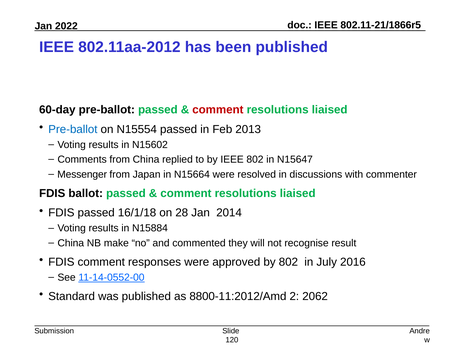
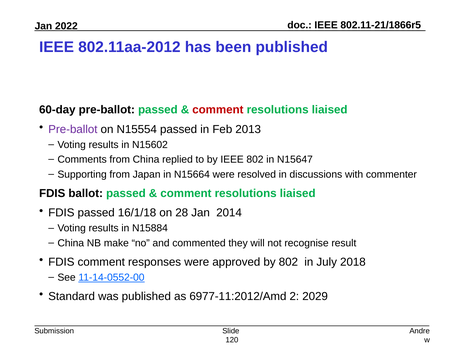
Pre-ballot at (73, 129) colour: blue -> purple
Messenger: Messenger -> Supporting
2016: 2016 -> 2018
8800-11:2012/Amd: 8800-11:2012/Amd -> 6977-11:2012/Amd
2062: 2062 -> 2029
